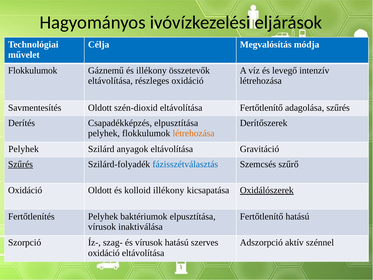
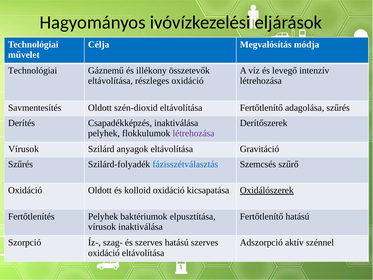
Flokkulumok at (33, 70): Flokkulumok -> Technológiai
Csapadékképzés elpusztítása: elpusztítása -> inaktiválása
létrehozása at (194, 133) colour: orange -> purple
Pelyhek at (24, 149): Pelyhek -> Vírusok
Szűrés at (21, 164) underline: present -> none
kolloid illékony: illékony -> oxidáció
és vírusok: vírusok -> szerves
